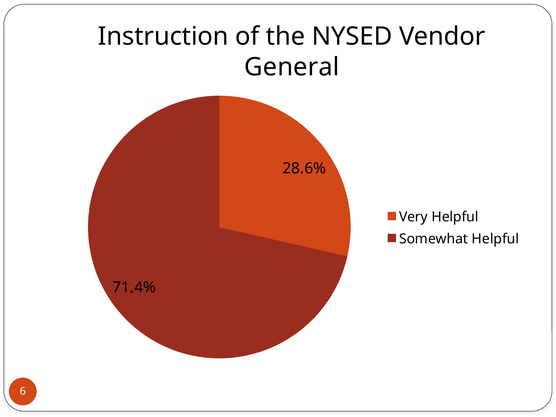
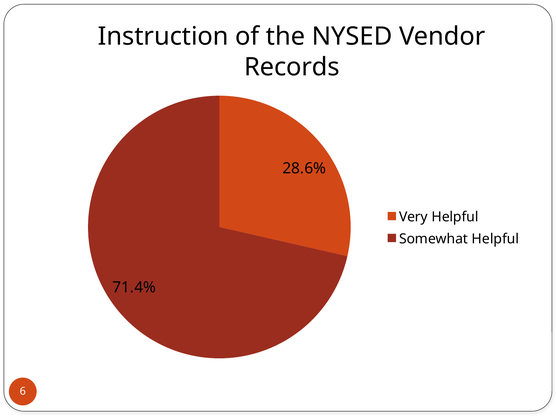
General: General -> Records
